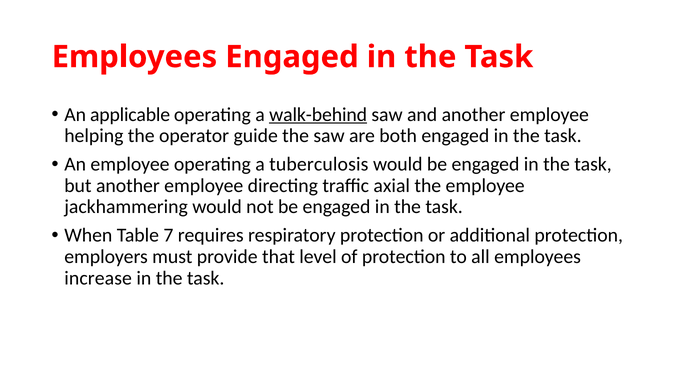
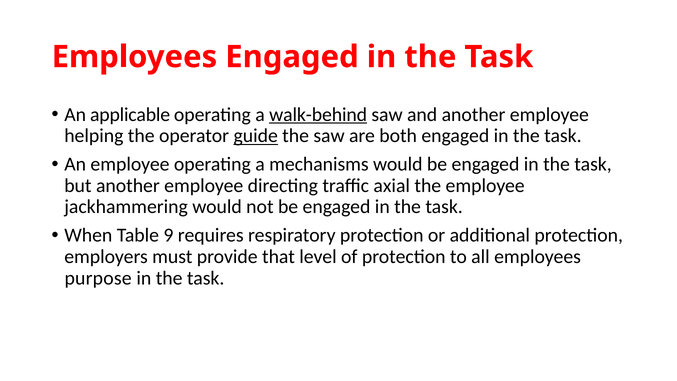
guide underline: none -> present
tuberculosis: tuberculosis -> mechanisms
7: 7 -> 9
increase: increase -> purpose
